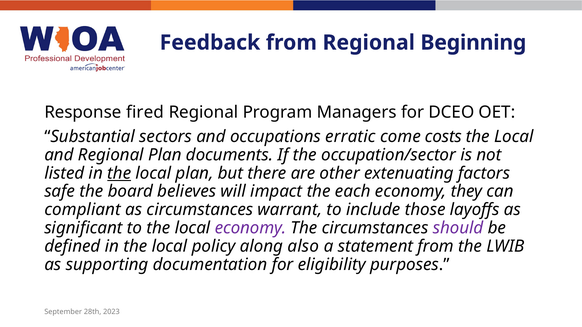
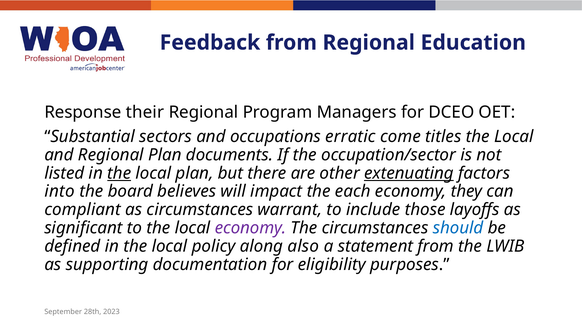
Beginning: Beginning -> Education
fired: fired -> their
costs: costs -> titles
extenuating underline: none -> present
safe: safe -> into
should colour: purple -> blue
